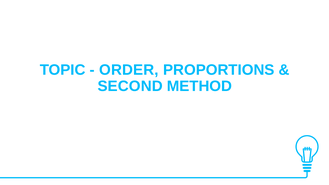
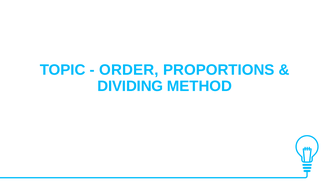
SECOND: SECOND -> DIVIDING
